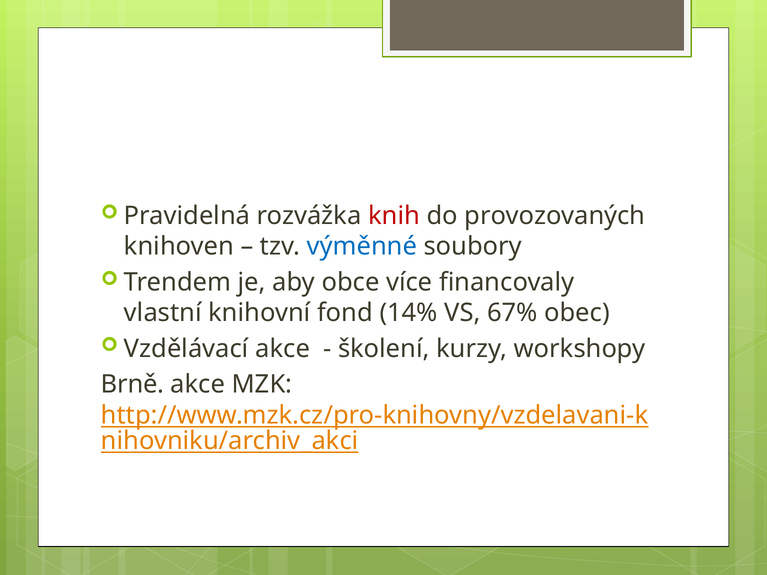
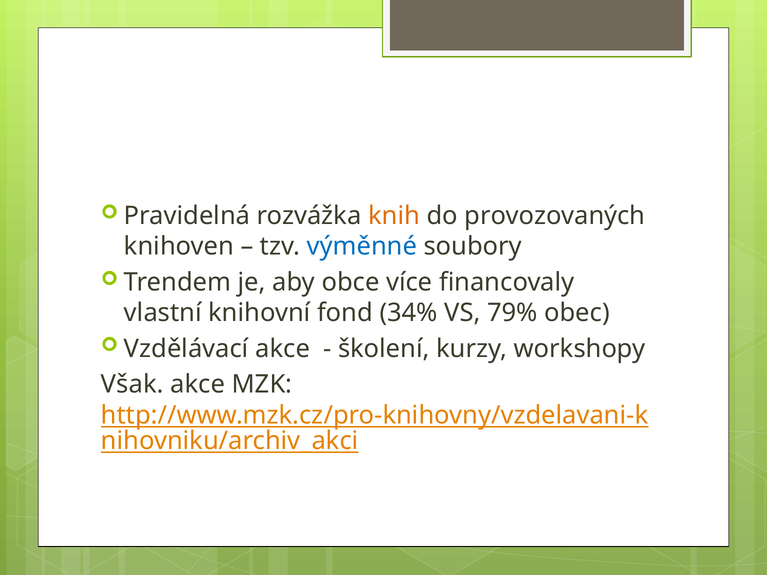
knih colour: red -> orange
14%: 14% -> 34%
67%: 67% -> 79%
Brně: Brně -> Však
